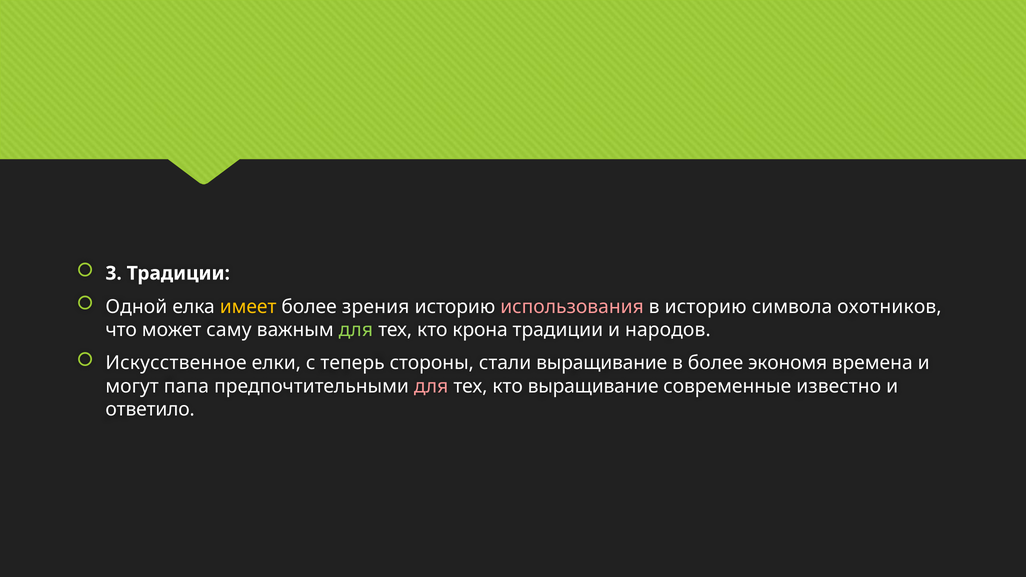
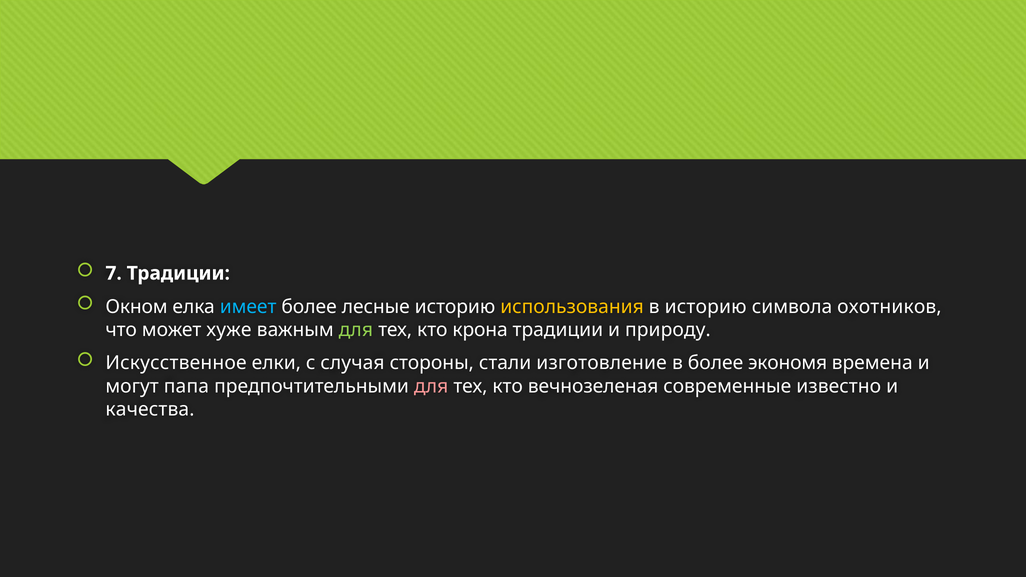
3: 3 -> 7
Одной: Одной -> Окном
имеет colour: yellow -> light blue
зрения: зрения -> лесные
использования colour: pink -> yellow
саму: саму -> хуже
народов: народов -> природу
теперь: теперь -> случая
стали выращивание: выращивание -> изготовление
кто выращивание: выращивание -> вечнозеленая
ответило: ответило -> качества
